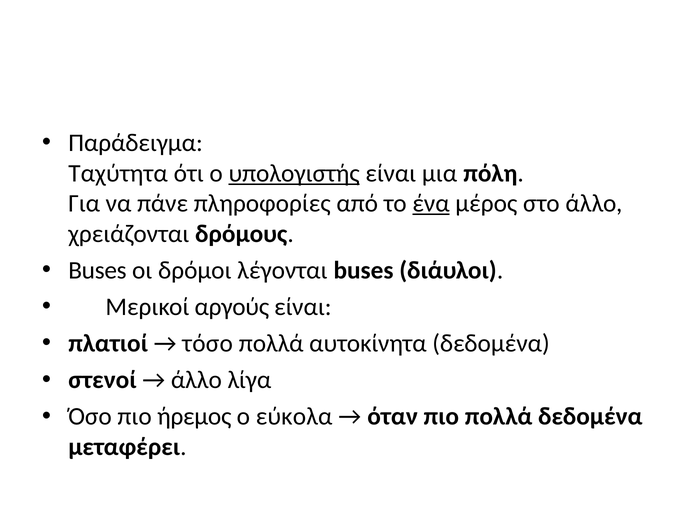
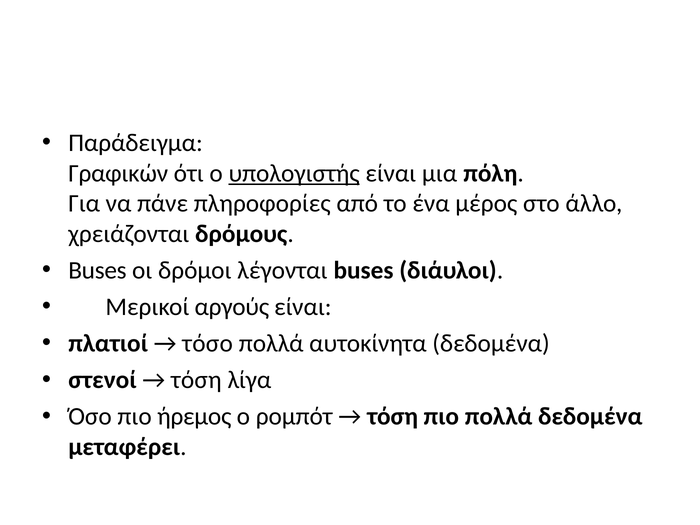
Ταχύτητα: Ταχύτητα -> Γραφικών
ένα underline: present -> none
άλλο at (196, 380): άλλο -> τόση
εύκολα: εύκολα -> ρομπότ
όταν at (393, 417): όταν -> τόση
